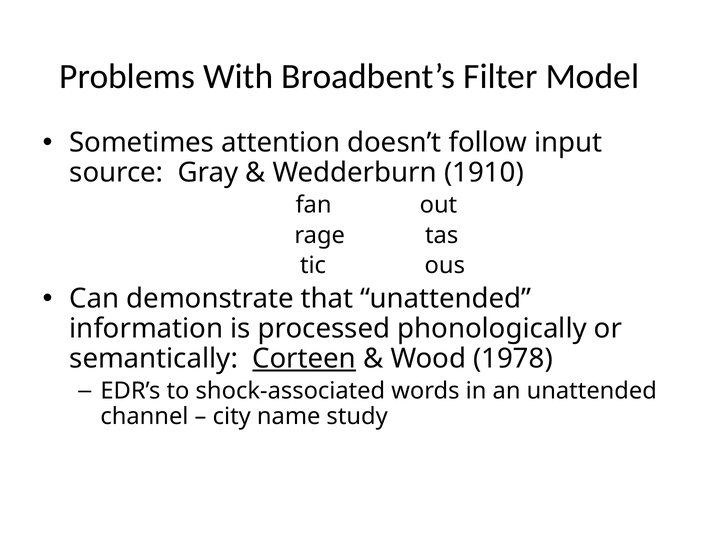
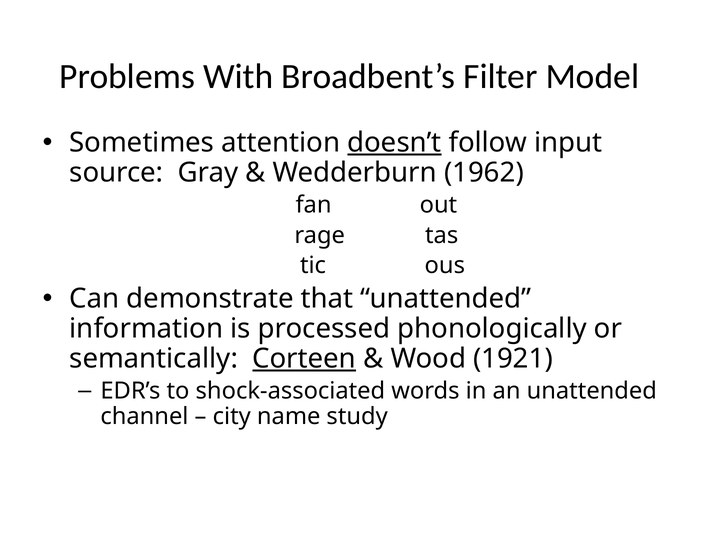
doesn’t underline: none -> present
1910: 1910 -> 1962
1978: 1978 -> 1921
